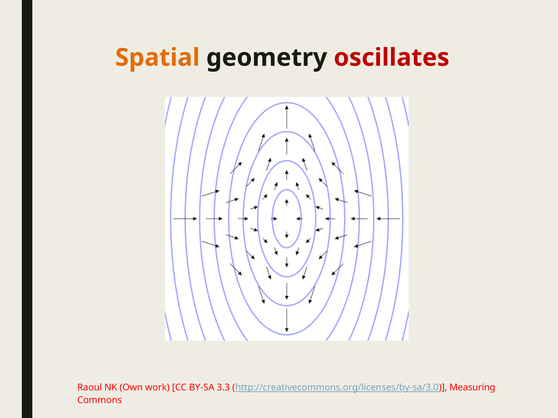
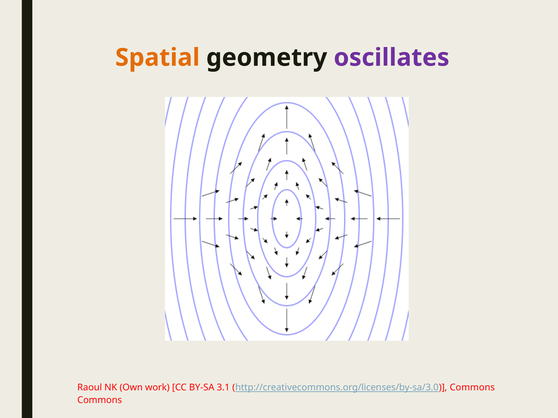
oscillates colour: red -> purple
3.3: 3.3 -> 3.1
http://creativecommons.org/licenses/by-sa/3.0 Measuring: Measuring -> Commons
